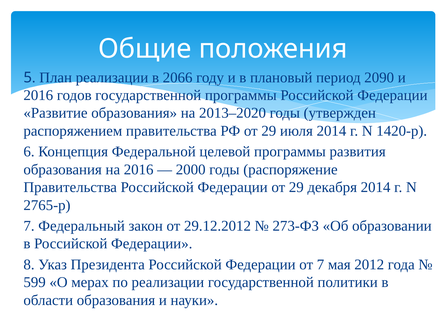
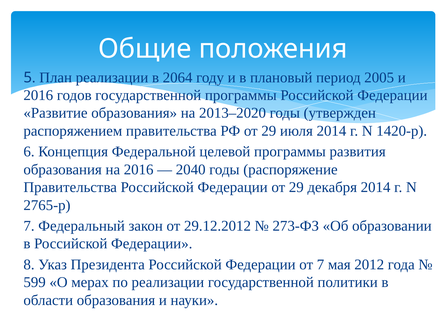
2066: 2066 -> 2064
2090: 2090 -> 2005
2000: 2000 -> 2040
